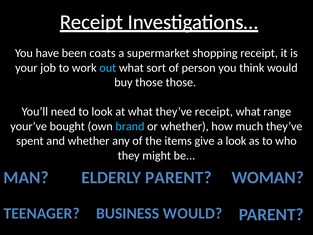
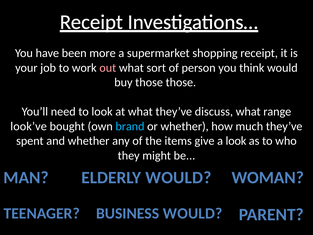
coats: coats -> more
out colour: light blue -> pink
they’ve receipt: receipt -> discuss
your’ve: your’ve -> look’ve
ELDERLY PARENT: PARENT -> WOULD
